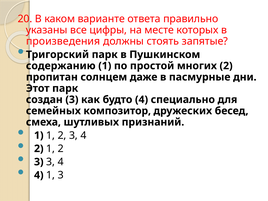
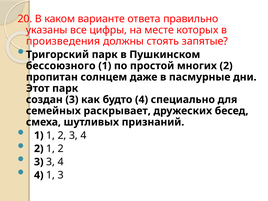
содержанию: содержанию -> бессоюзного
композитор: композитор -> раскрывает
